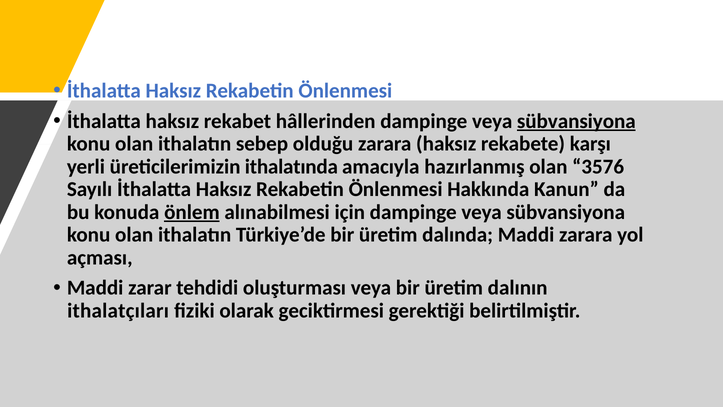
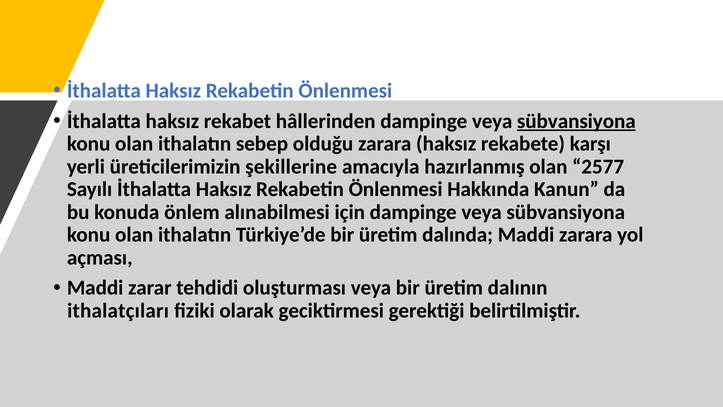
ithalatında: ithalatında -> şekillerine
3576: 3576 -> 2577
önlem underline: present -> none
